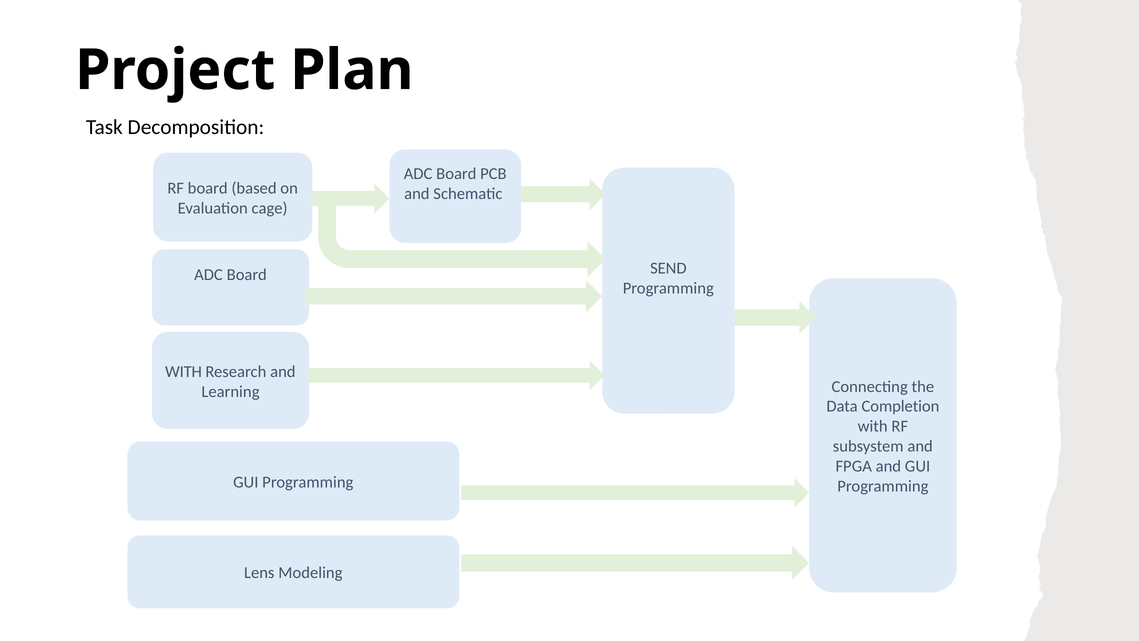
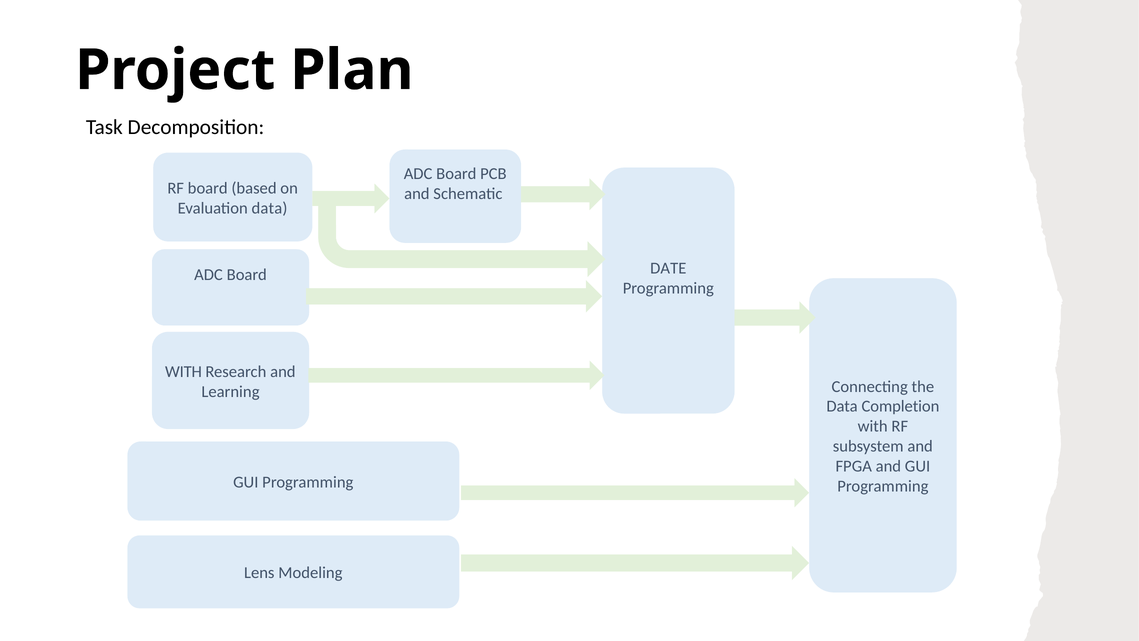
Evaluation cage: cage -> data
SEND: SEND -> DATE
